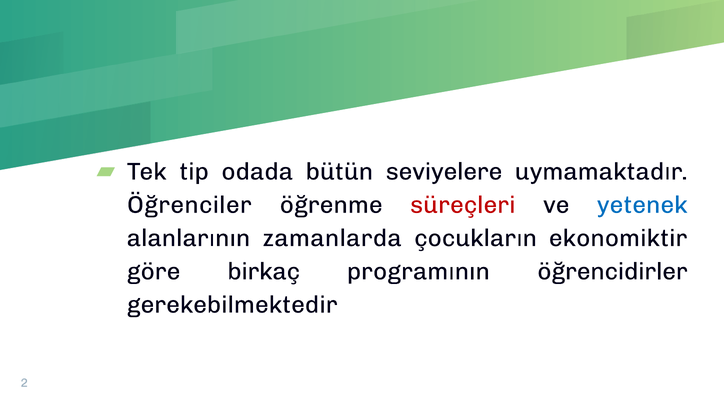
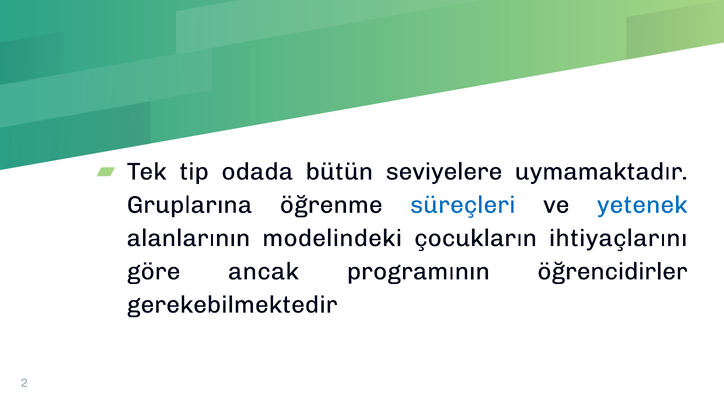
Öğrenciler: Öğrenciler -> Gruplarına
süreçleri colour: red -> blue
zamanlarda: zamanlarda -> modelindeki
ekonomiktir: ekonomiktir -> ihtiyaçlarını
birkaç: birkaç -> ancak
